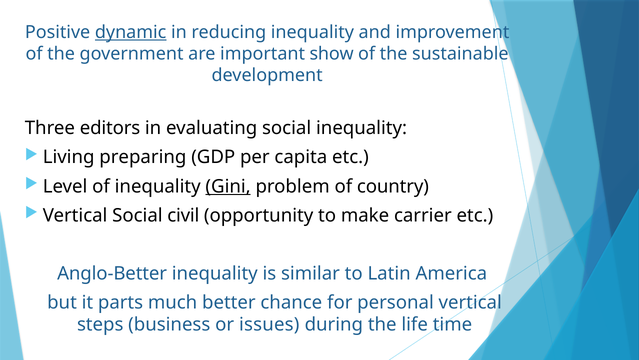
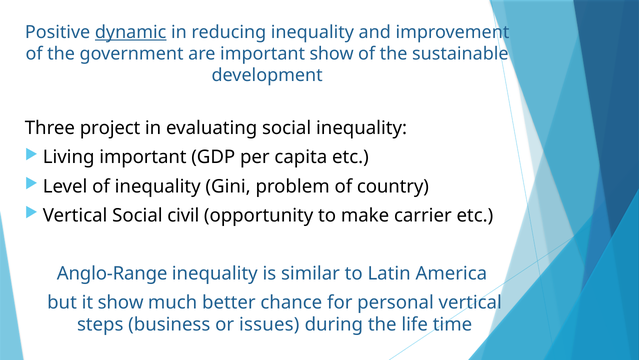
editors: editors -> project
Living preparing: preparing -> important
Gini underline: present -> none
Anglo-Better: Anglo-Better -> Anglo-Range
it parts: parts -> show
